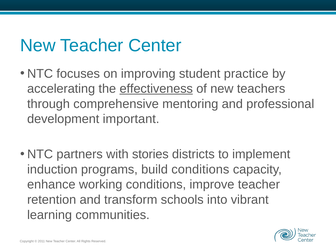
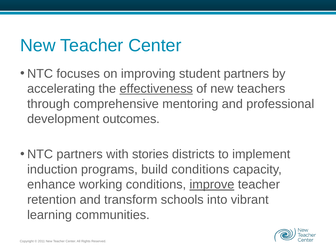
student practice: practice -> partners
important: important -> outcomes
improve underline: none -> present
